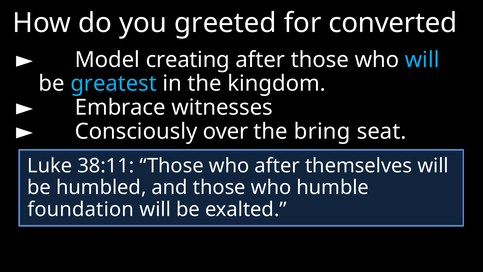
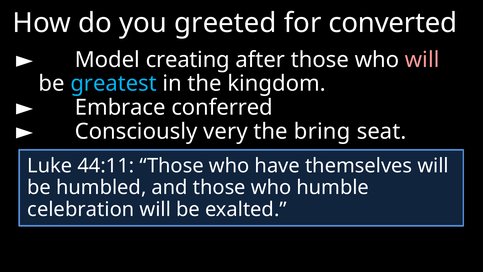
will at (422, 60) colour: light blue -> pink
witnesses: witnesses -> conferred
over: over -> very
38:11: 38:11 -> 44:11
who after: after -> have
foundation: foundation -> celebration
